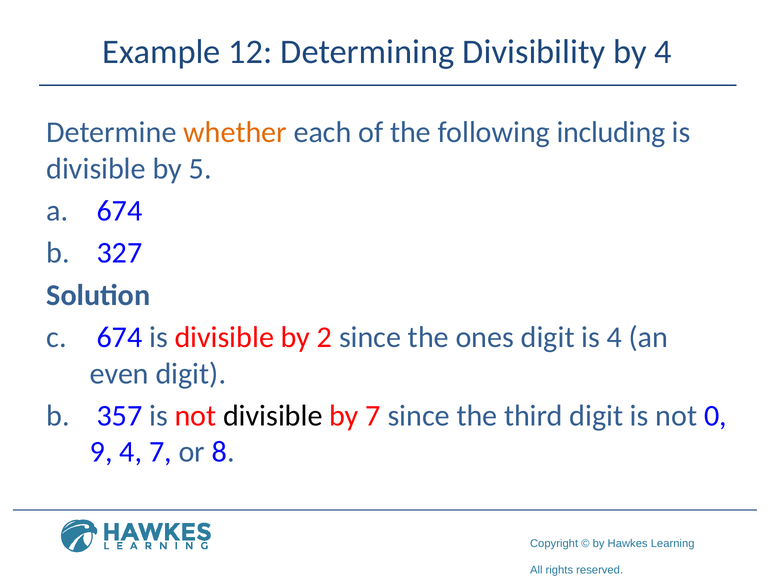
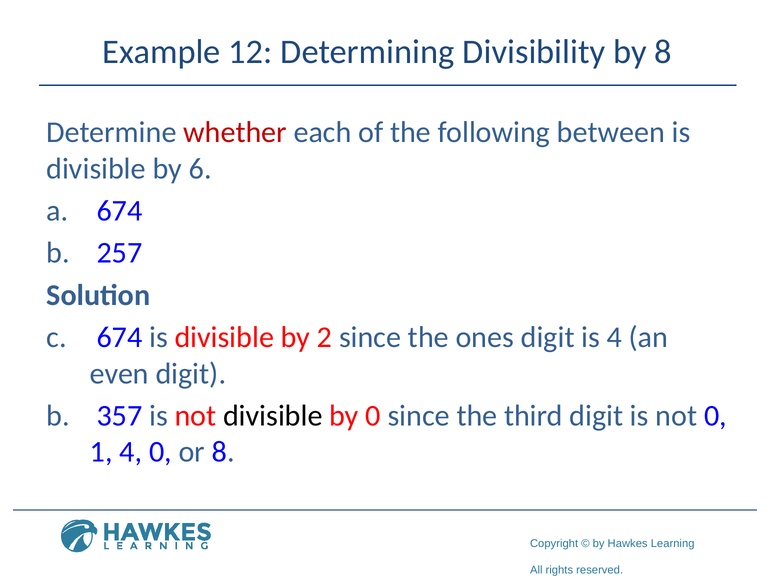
by 4: 4 -> 8
whether colour: orange -> red
including: including -> between
5: 5 -> 6
327: 327 -> 257
by 7: 7 -> 0
9: 9 -> 1
4 7: 7 -> 0
